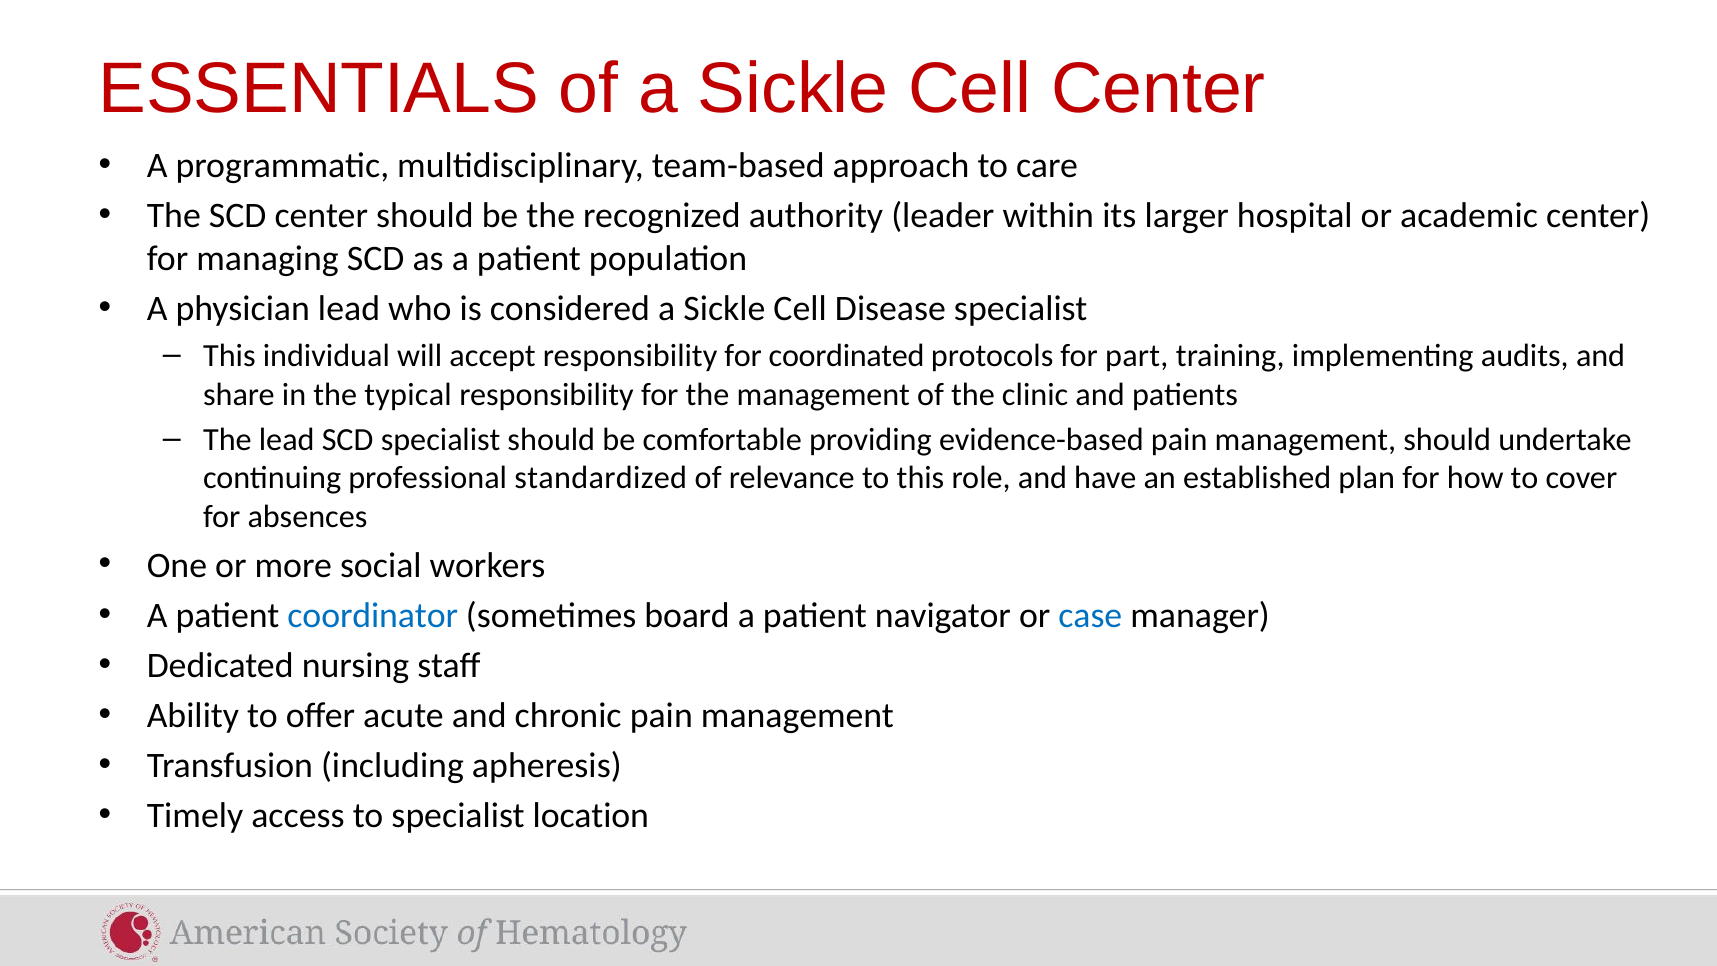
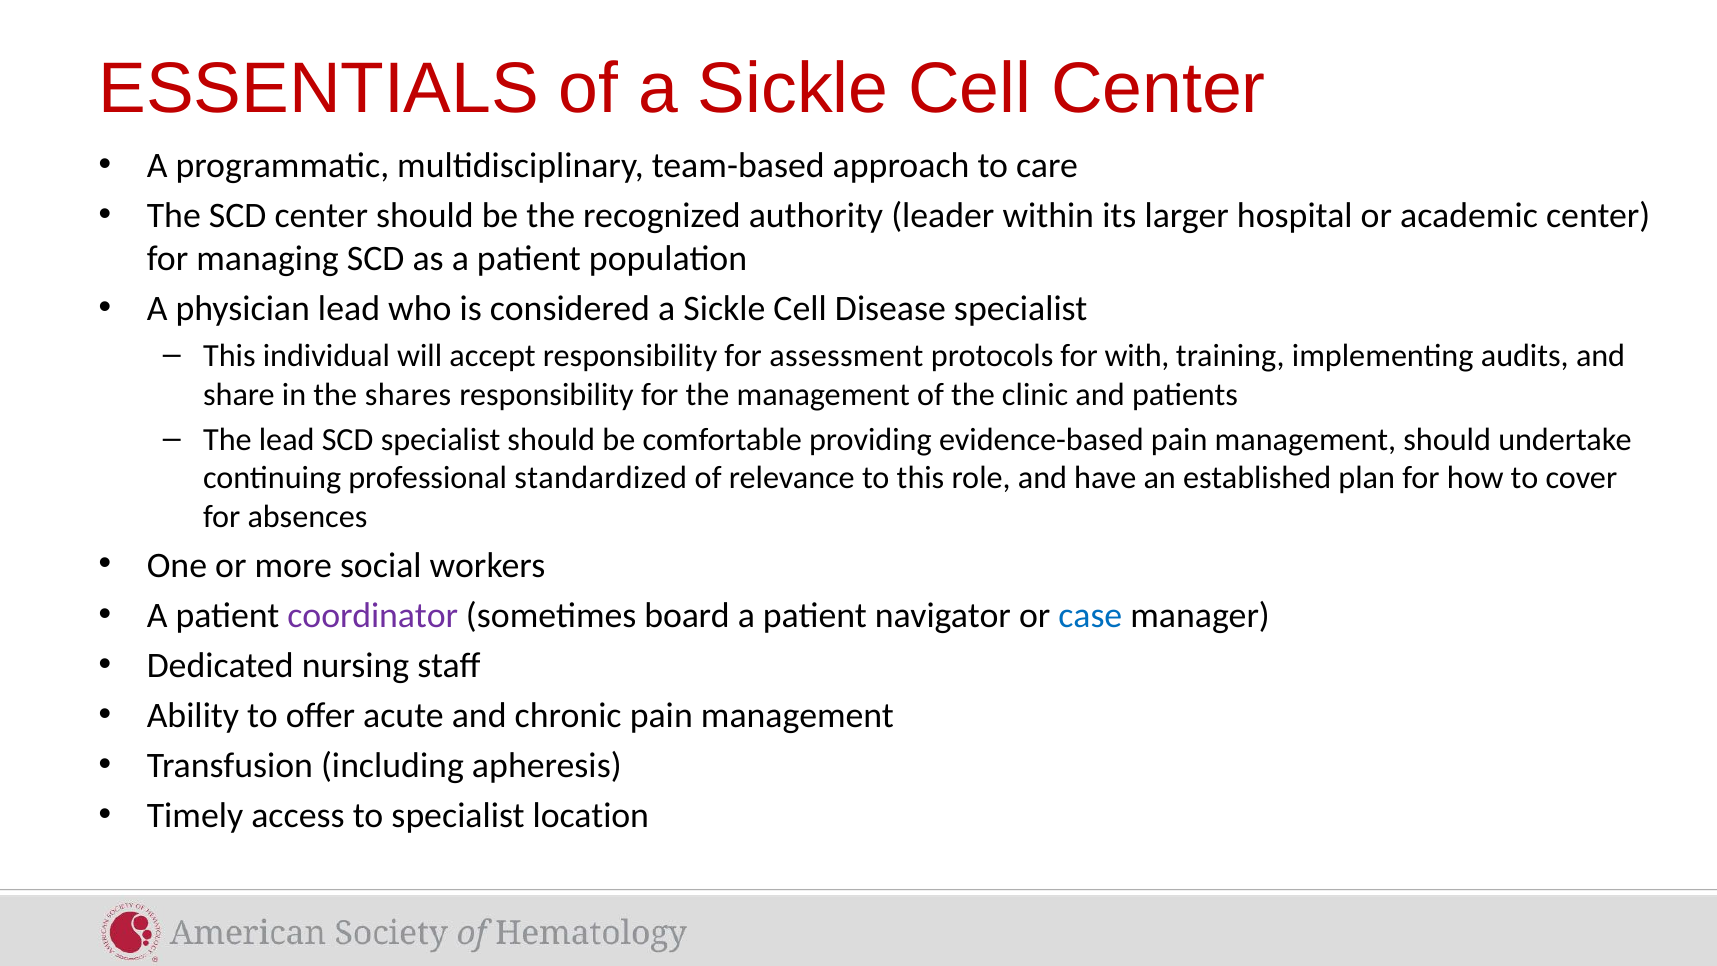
coordinated: coordinated -> assessment
part: part -> with
typical: typical -> shares
coordinator colour: blue -> purple
